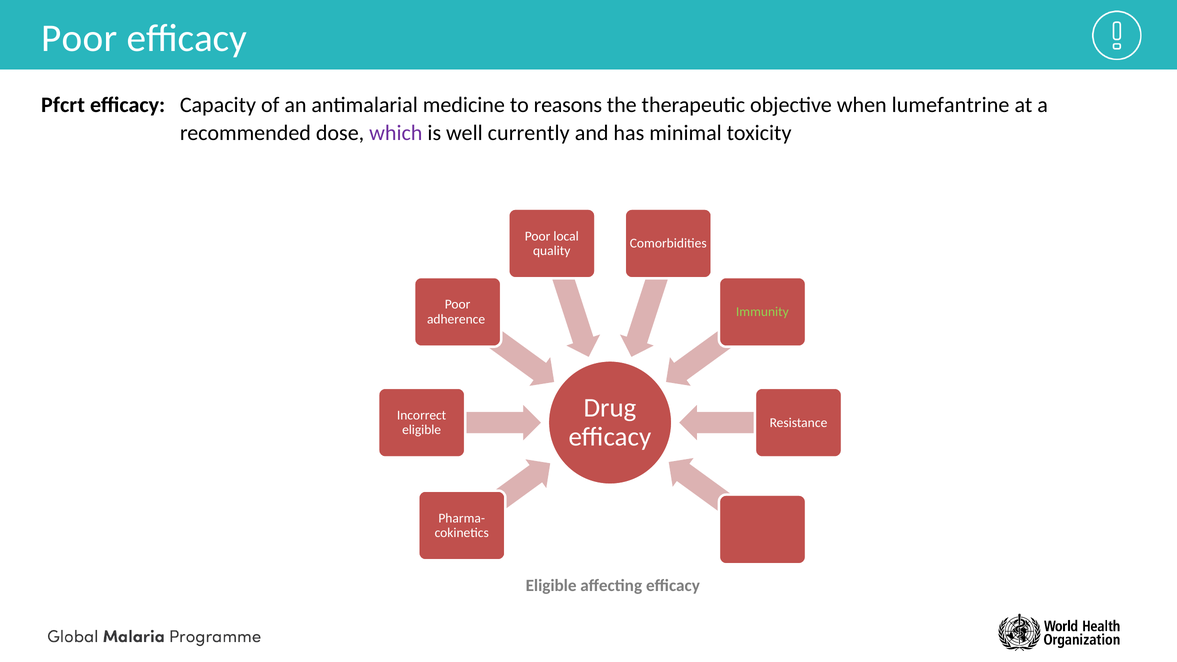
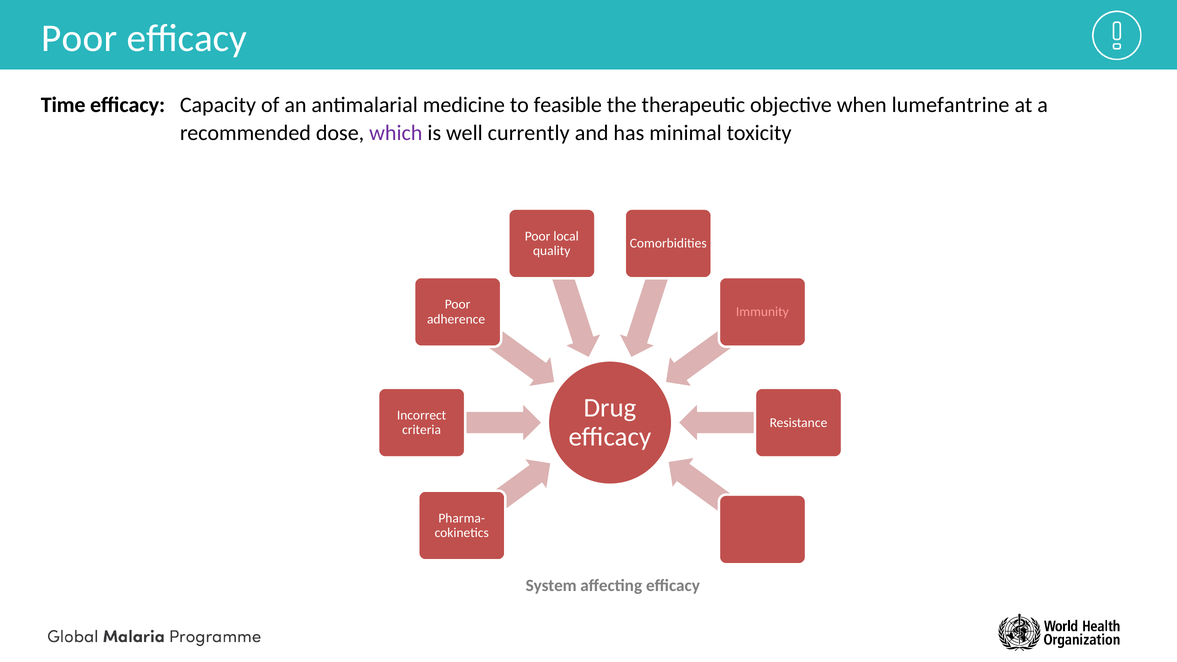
Pfcrt: Pfcrt -> Time
reasons: reasons -> feasible
Immunity colour: light green -> pink
eligible at (422, 430): eligible -> criteria
Eligible at (551, 586): Eligible -> System
